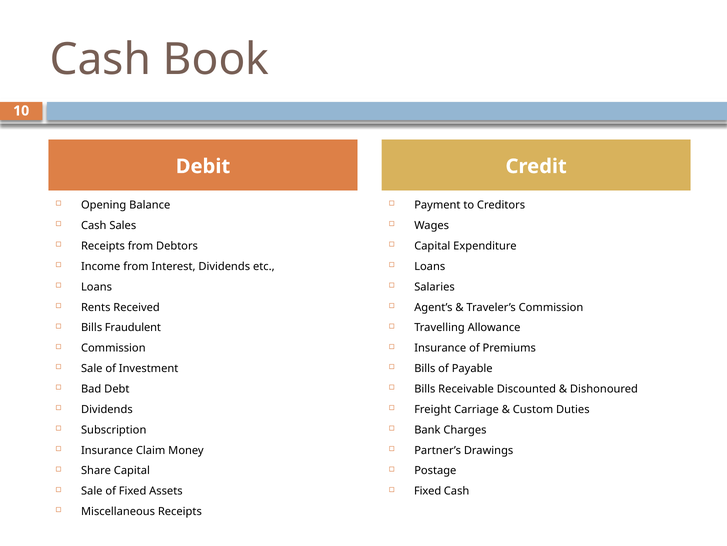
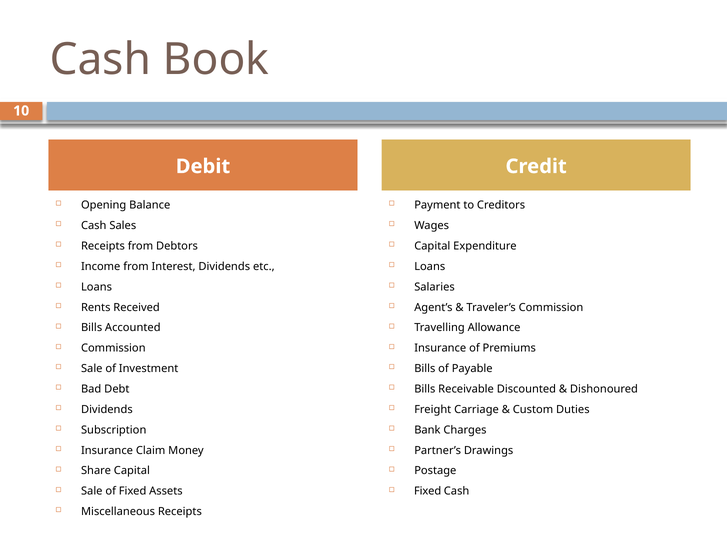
Fraudulent: Fraudulent -> Accounted
